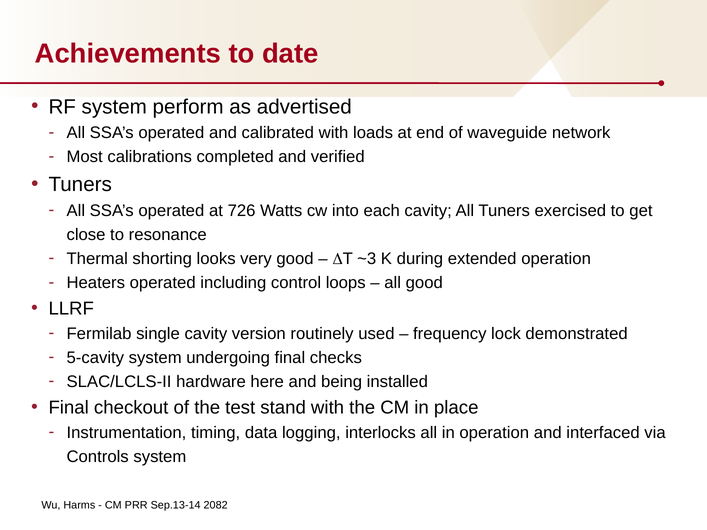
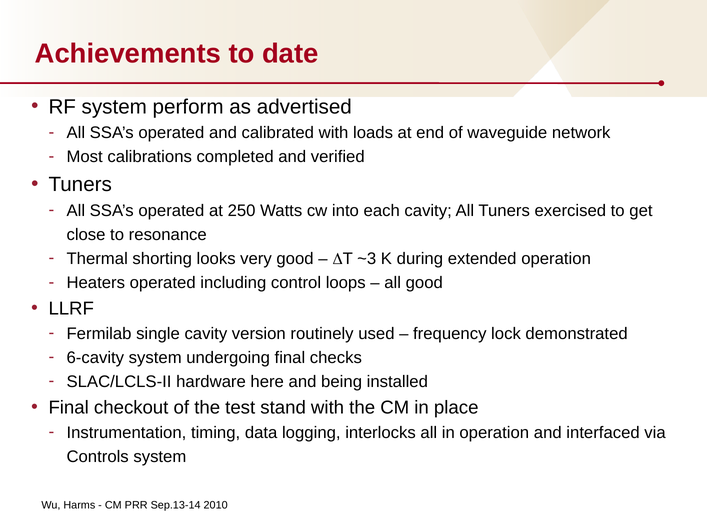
726: 726 -> 250
5-cavity: 5-cavity -> 6-cavity
2082: 2082 -> 2010
